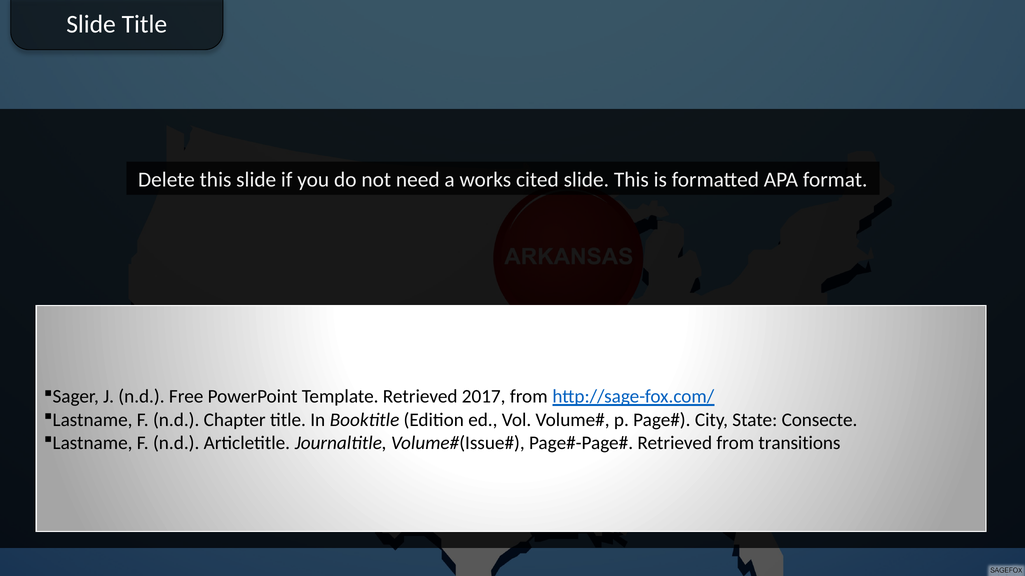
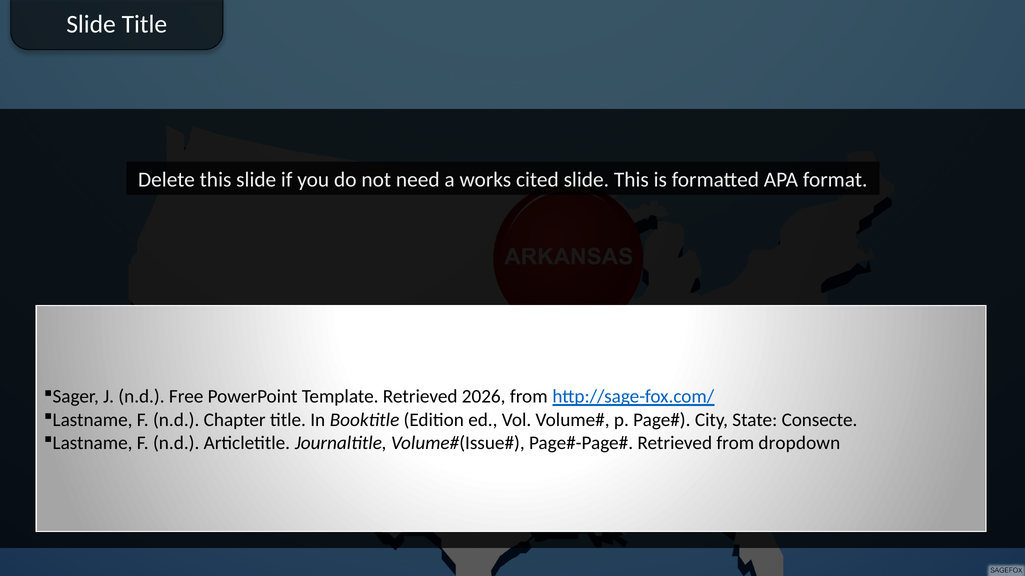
2017: 2017 -> 2026
transitions: transitions -> dropdown
